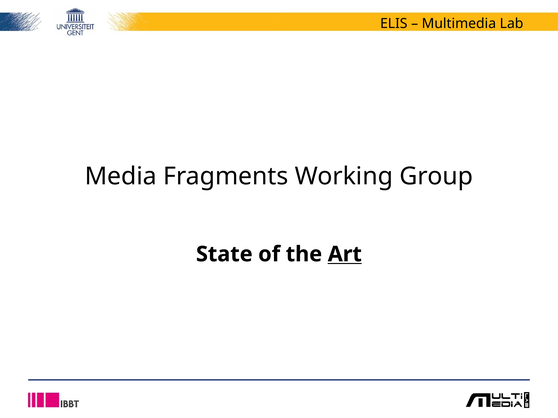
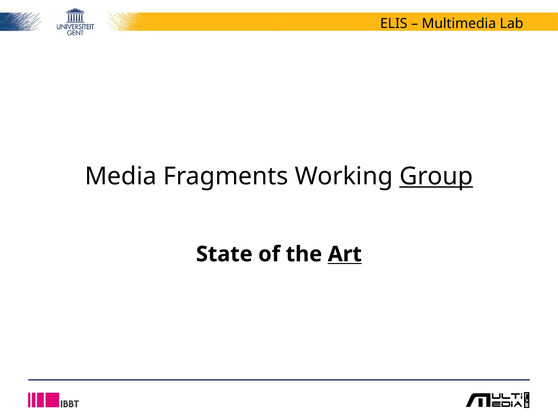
Group underline: none -> present
